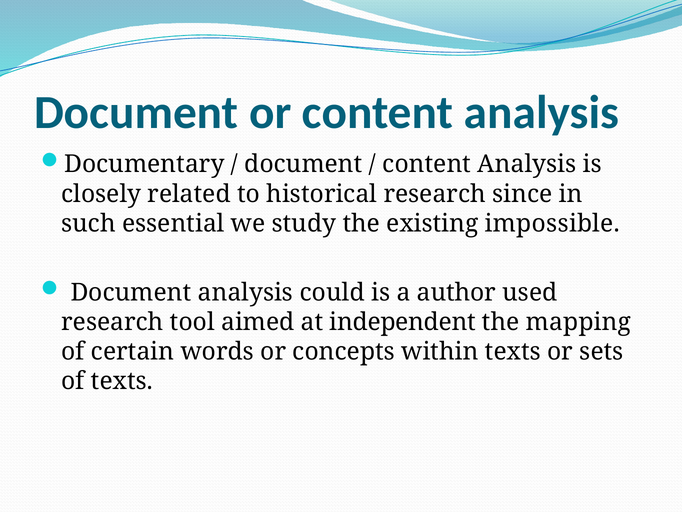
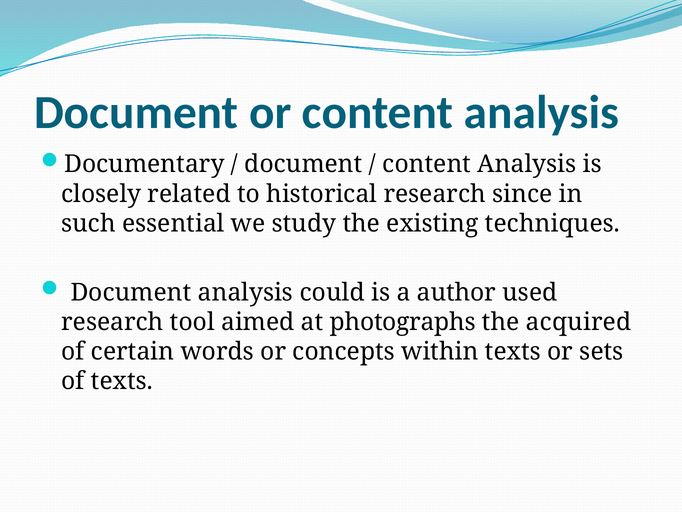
impossible: impossible -> techniques
independent: independent -> photographs
mapping: mapping -> acquired
